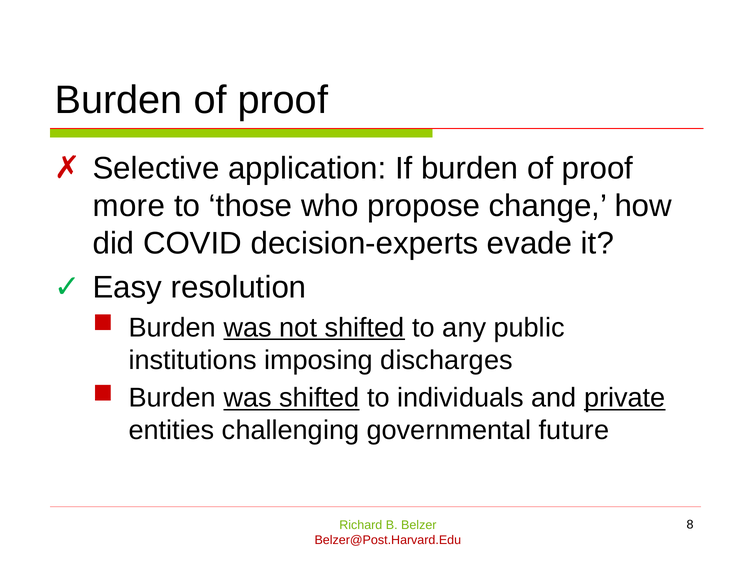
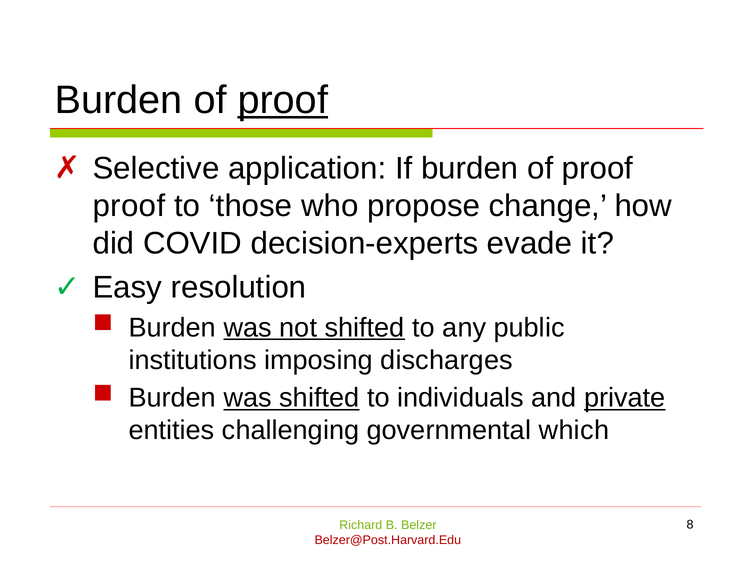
proof at (283, 100) underline: none -> present
more at (129, 206): more -> proof
future: future -> which
